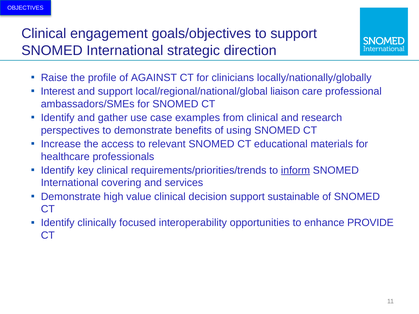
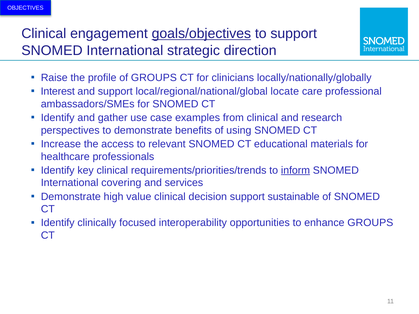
goals/objectives underline: none -> present
of AGAINST: AGAINST -> GROUPS
liaison: liaison -> locate
enhance PROVIDE: PROVIDE -> GROUPS
